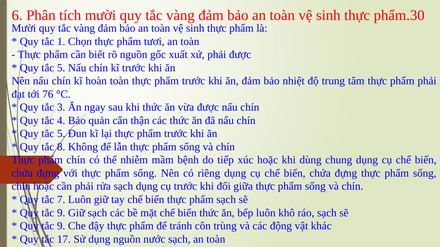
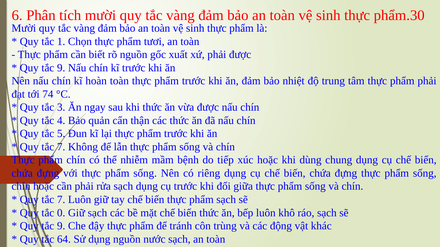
5 at (61, 68): 5 -> 9
76: 76 -> 74
8 at (61, 147): 8 -> 7
9 at (61, 213): 9 -> 0
17: 17 -> 64
